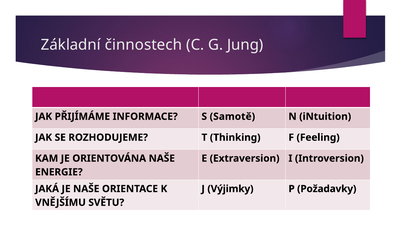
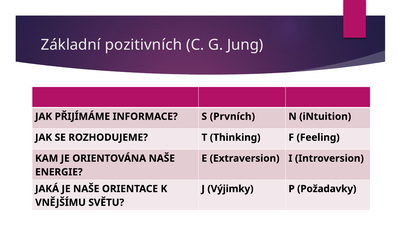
činnostech: činnostech -> pozitivních
Samotě: Samotě -> Prvních
